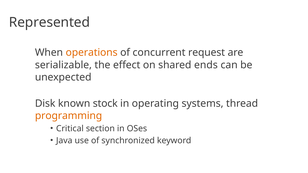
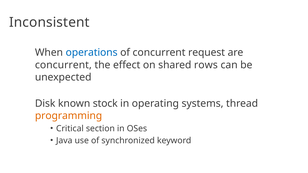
Represented: Represented -> Inconsistent
operations colour: orange -> blue
serializable at (63, 65): serializable -> concurrent
ends: ends -> rows
